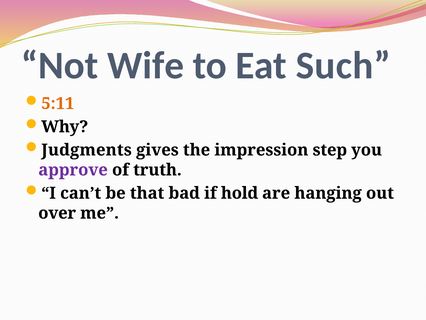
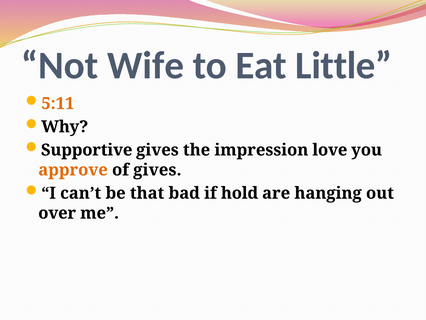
Such: Such -> Little
Judgments: Judgments -> Supportive
step: step -> love
approve colour: purple -> orange
of truth: truth -> gives
